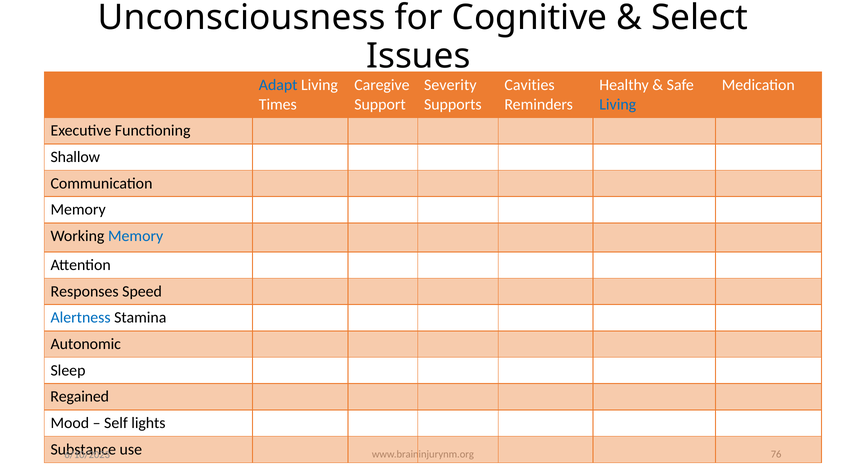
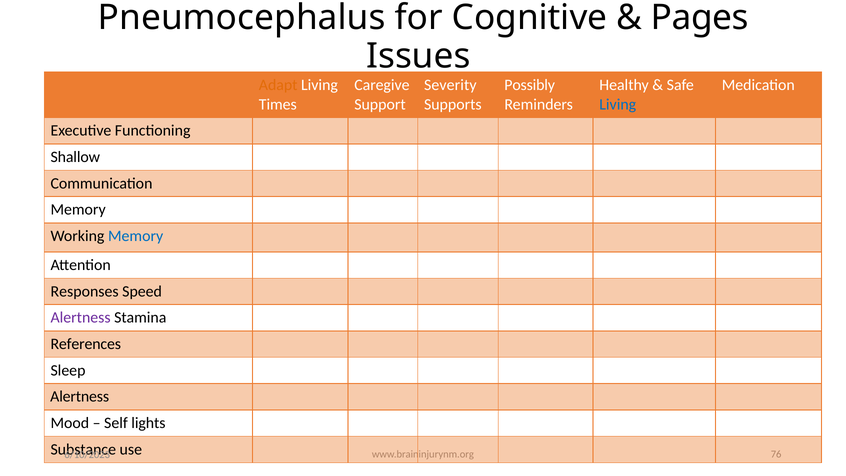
Unconsciousness: Unconsciousness -> Pneumocephalus
Select: Select -> Pages
Adapt colour: blue -> orange
Cavities: Cavities -> Possibly
Alertness at (81, 318) colour: blue -> purple
Autonomic: Autonomic -> References
Regained at (80, 397): Regained -> Alertness
